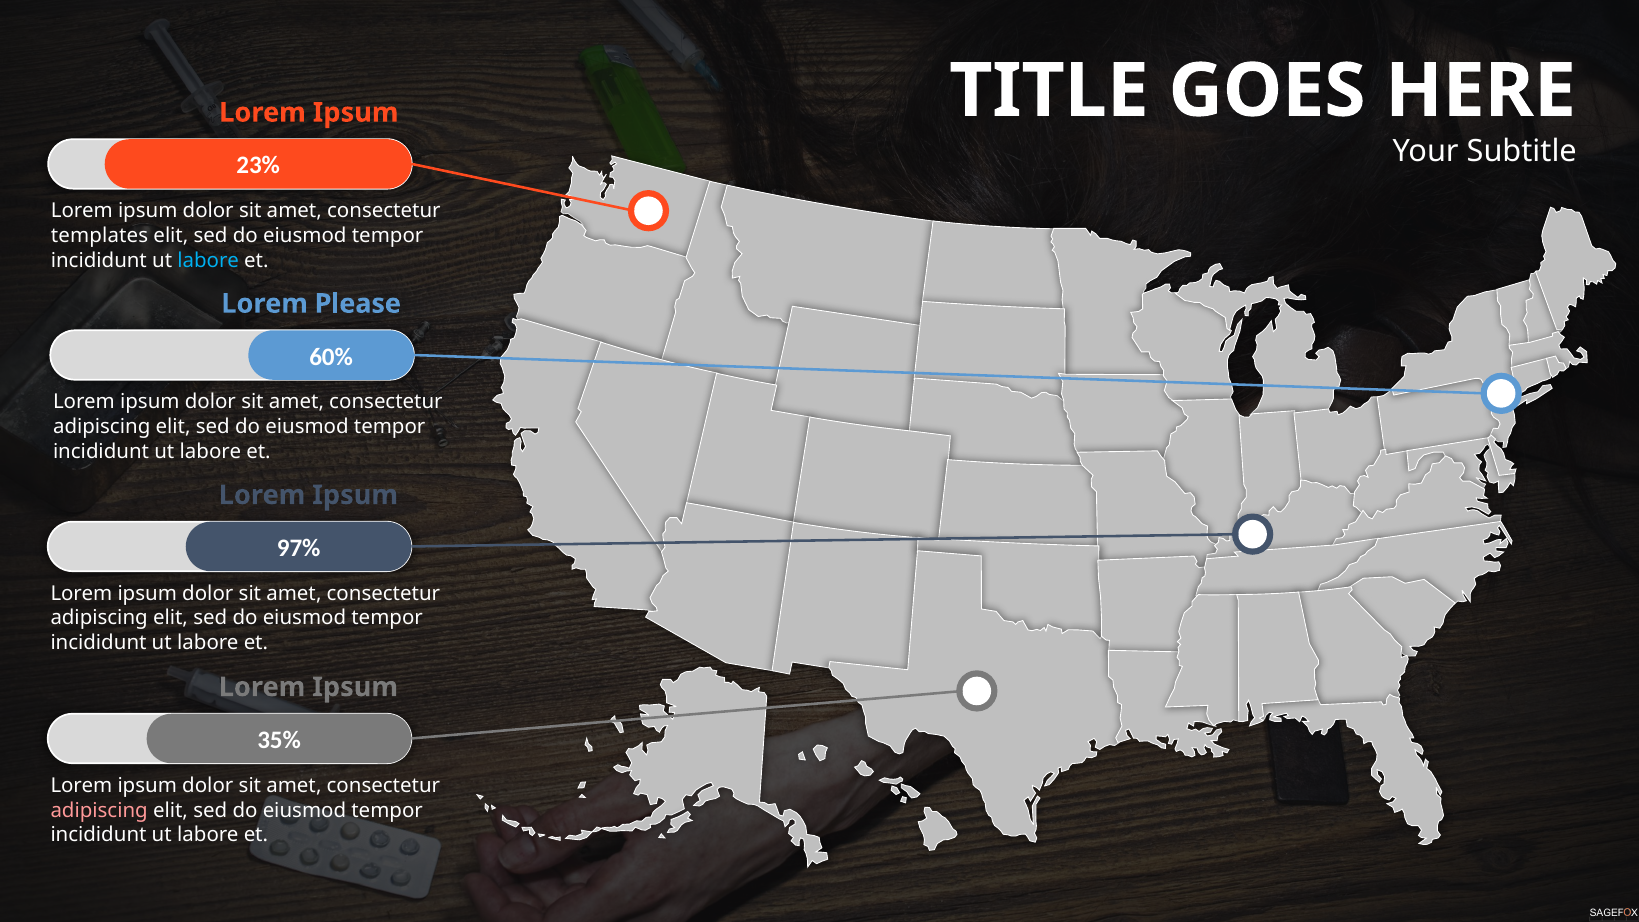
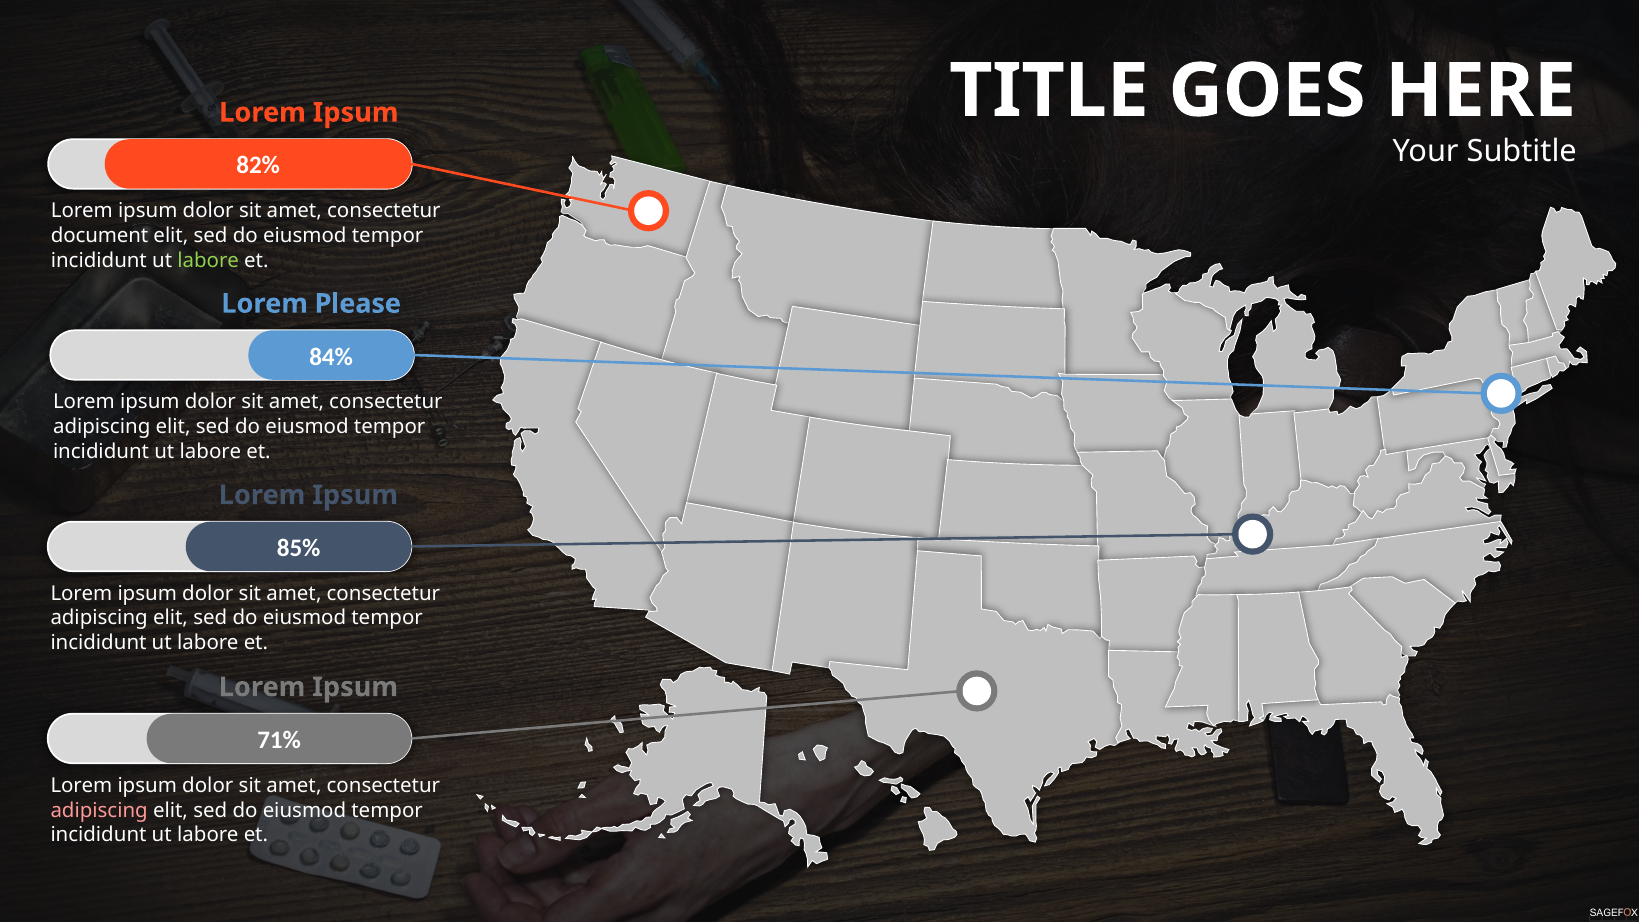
23%: 23% -> 82%
templates: templates -> document
labore at (208, 260) colour: light blue -> light green
60%: 60% -> 84%
97%: 97% -> 85%
35%: 35% -> 71%
